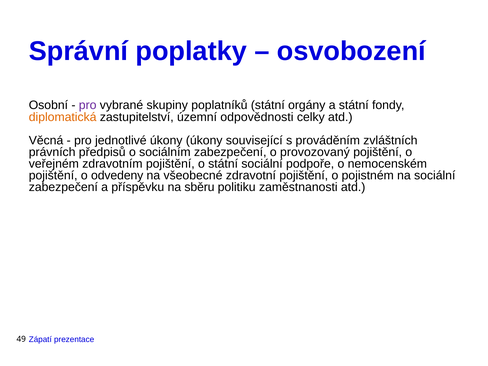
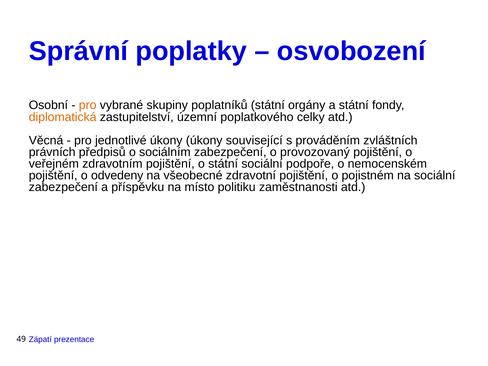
pro at (88, 105) colour: purple -> orange
odpovědnosti: odpovědnosti -> poplatkového
sběru: sběru -> místo
